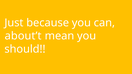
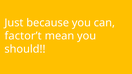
about’t: about’t -> factor’t
